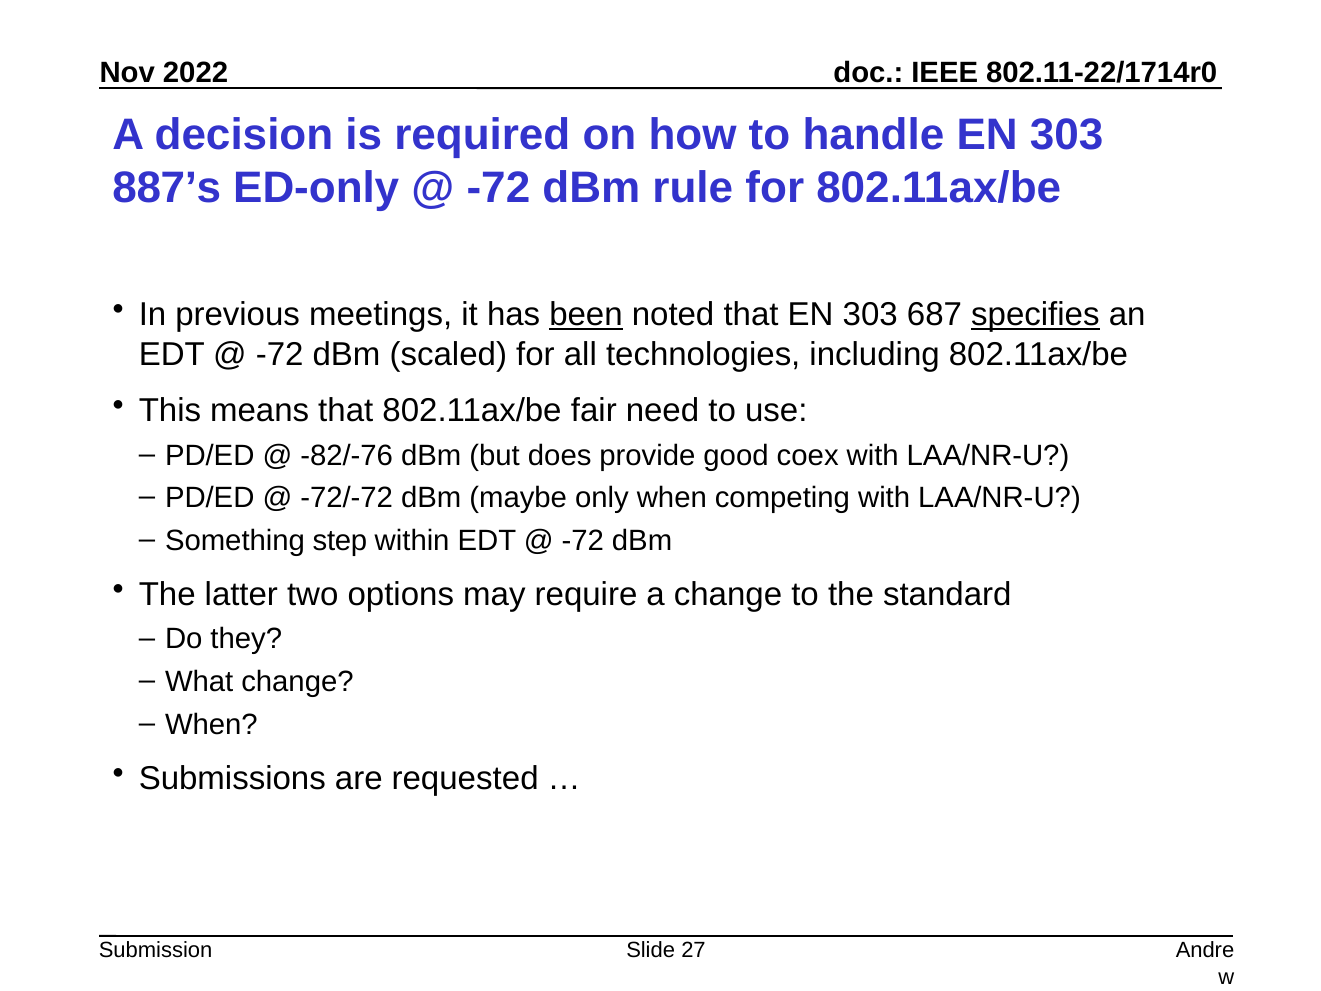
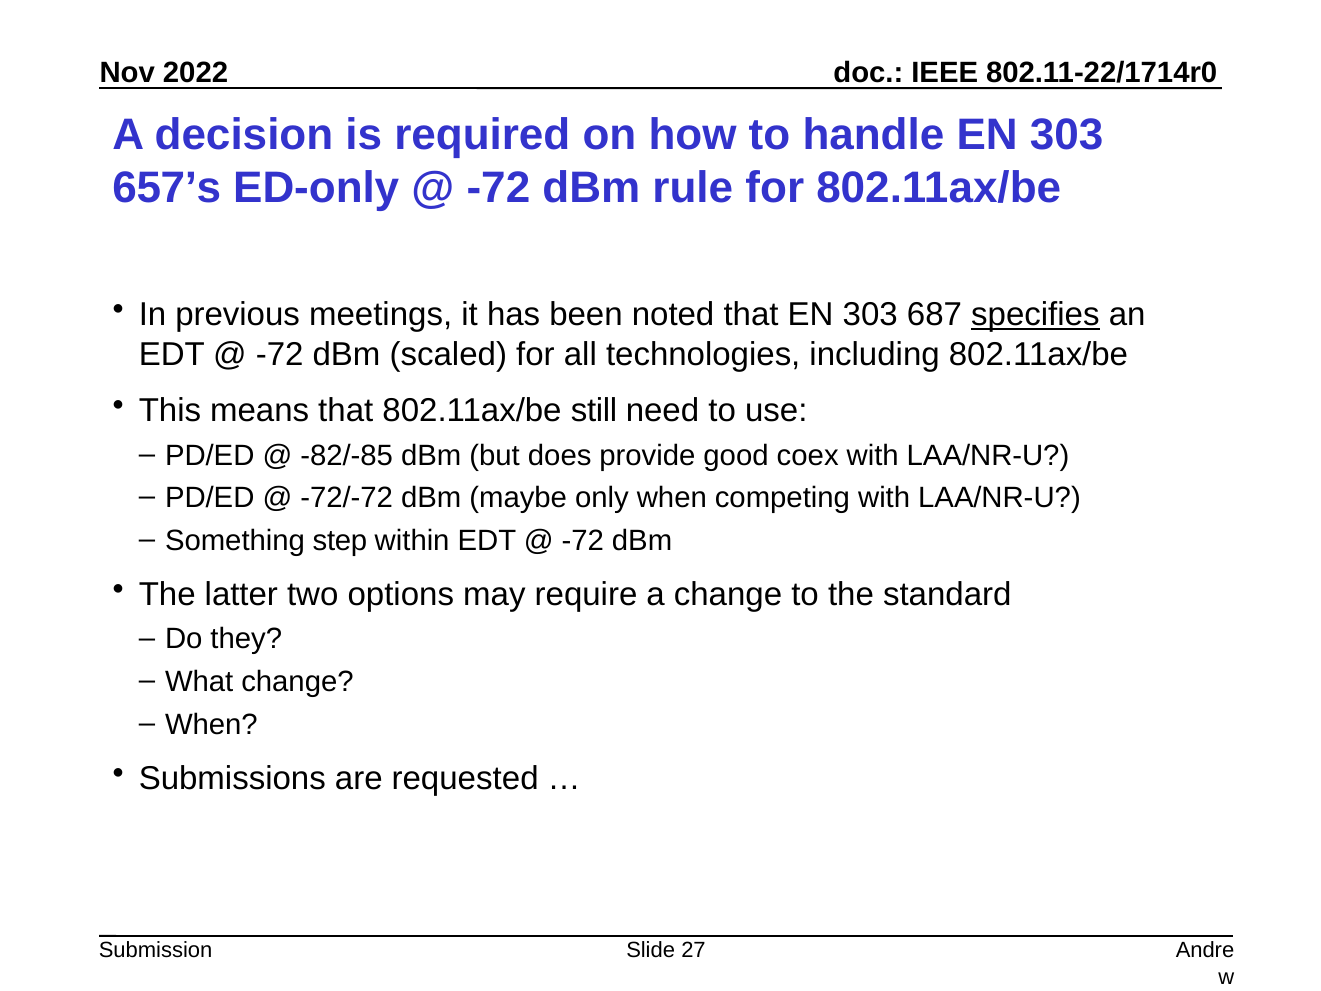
887’s: 887’s -> 657’s
been underline: present -> none
fair: fair -> still
-82/-76: -82/-76 -> -82/-85
